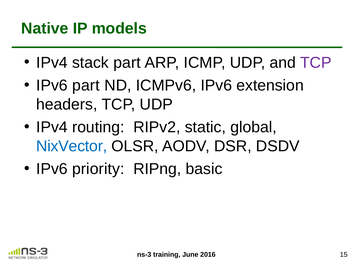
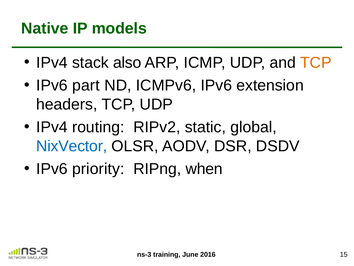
stack part: part -> also
TCP at (316, 62) colour: purple -> orange
basic: basic -> when
